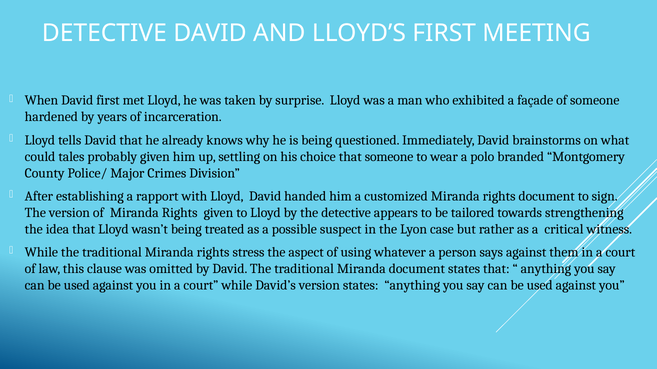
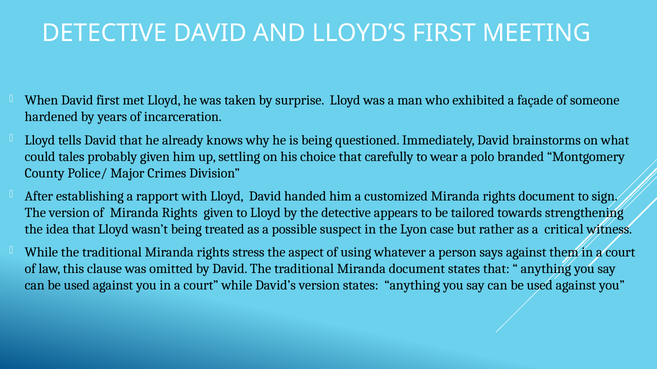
that someone: someone -> carefully
